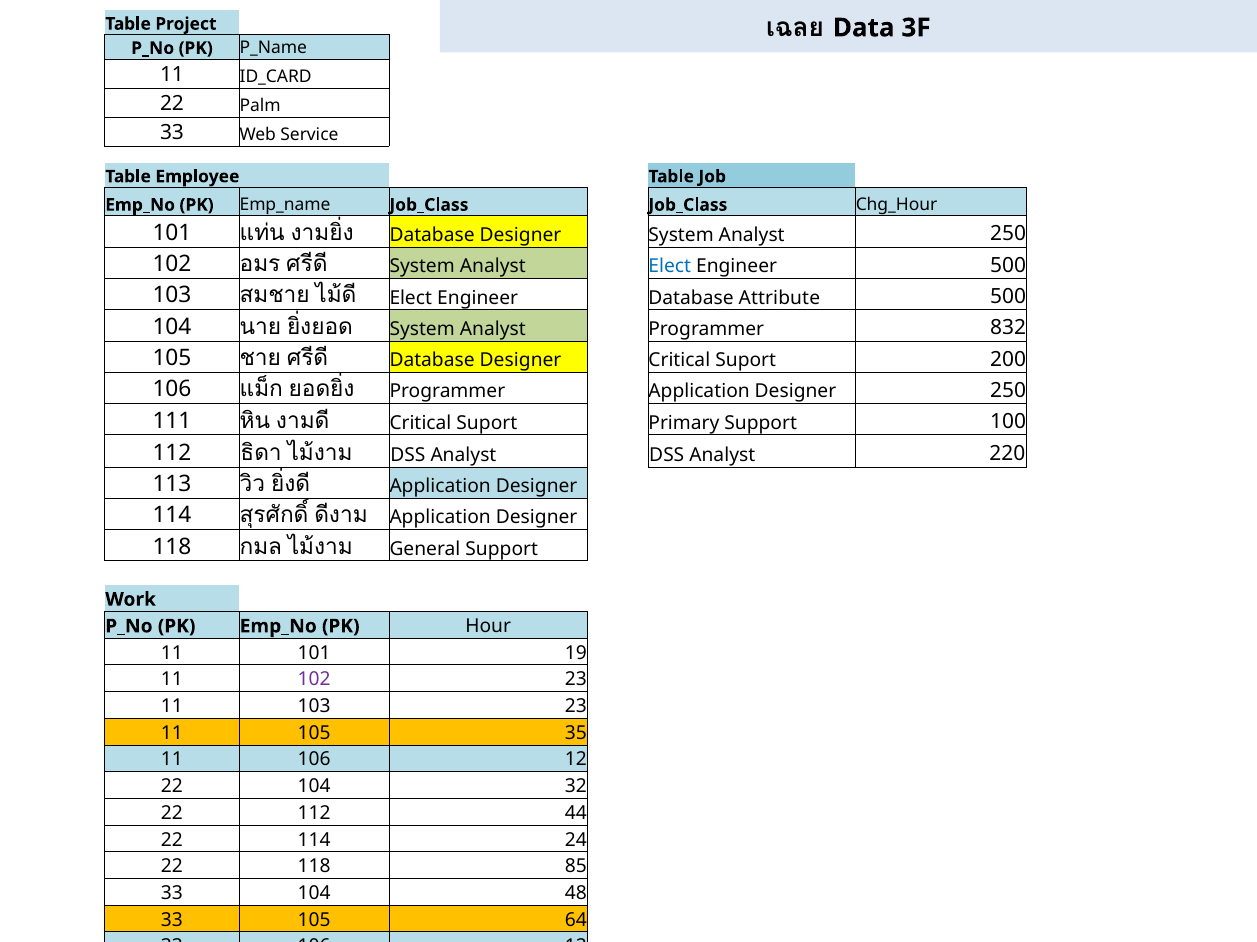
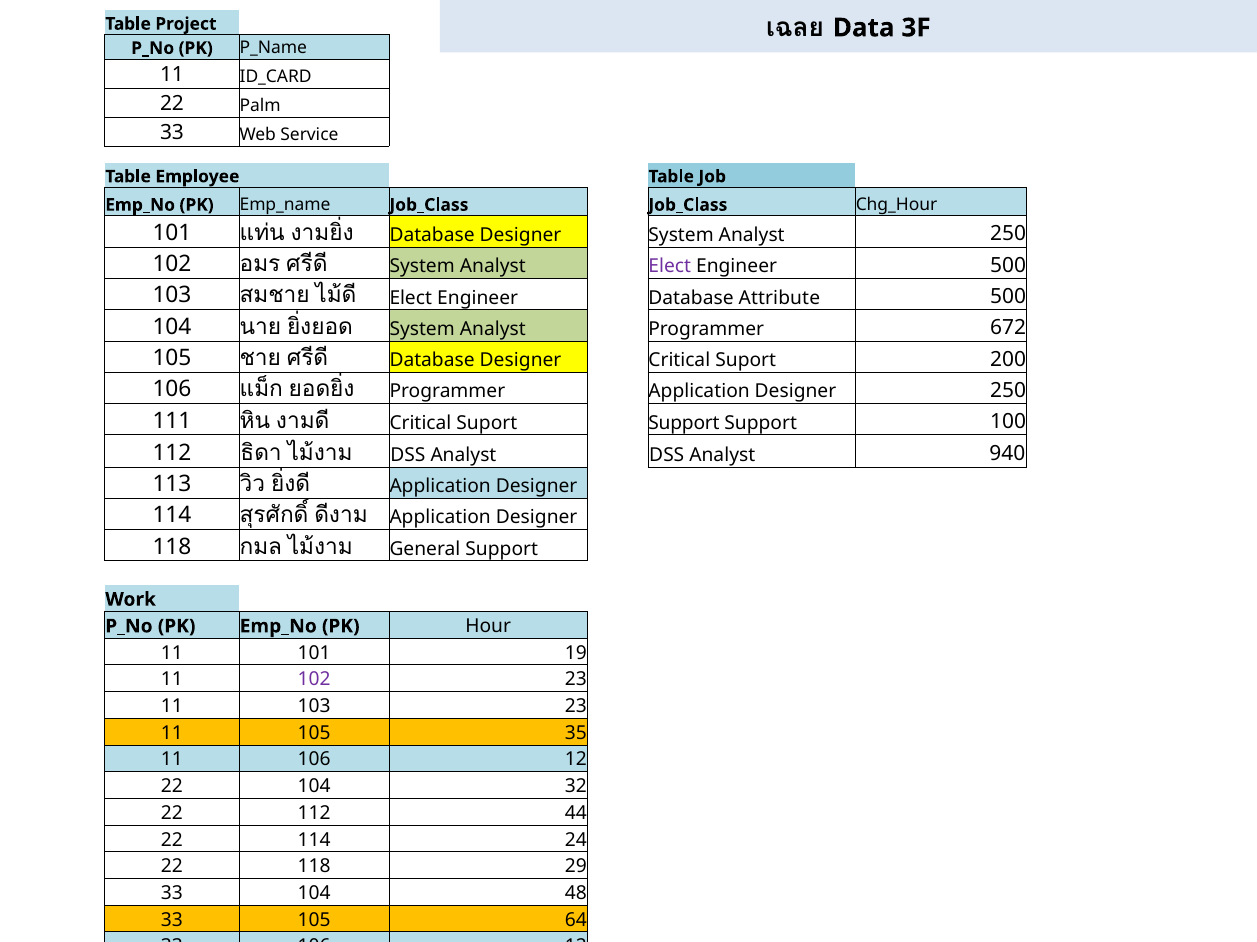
Elect at (670, 267) colour: blue -> purple
832: 832 -> 672
Suport Primary: Primary -> Support
220: 220 -> 940
85: 85 -> 29
